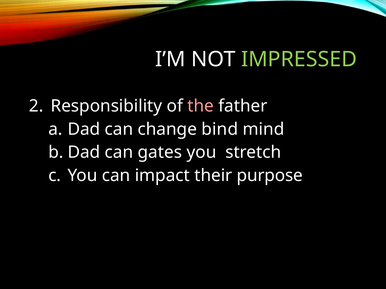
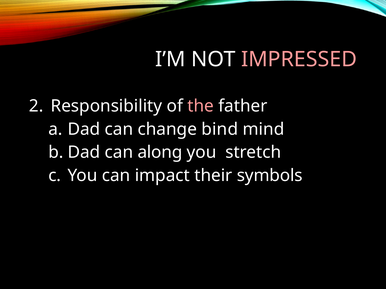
IMPRESSED colour: light green -> pink
gates: gates -> along
purpose: purpose -> symbols
